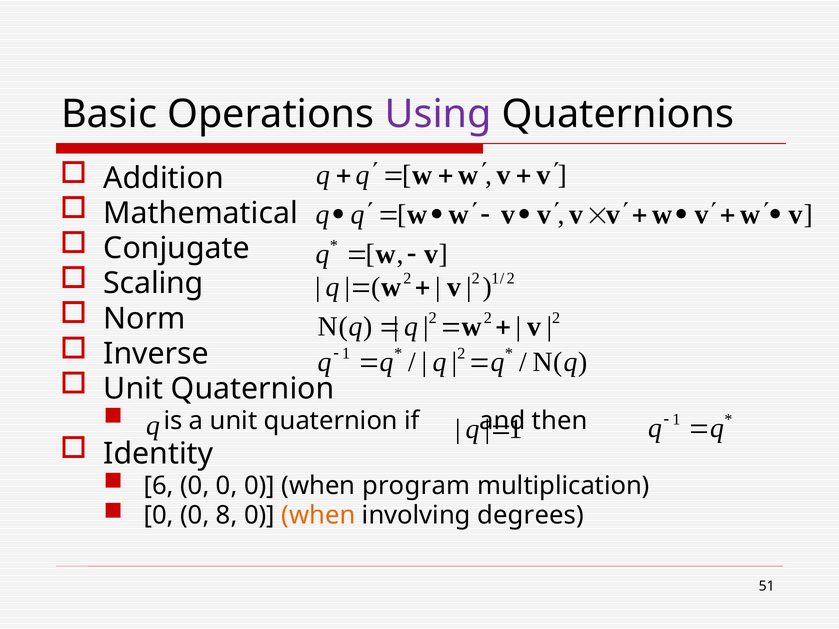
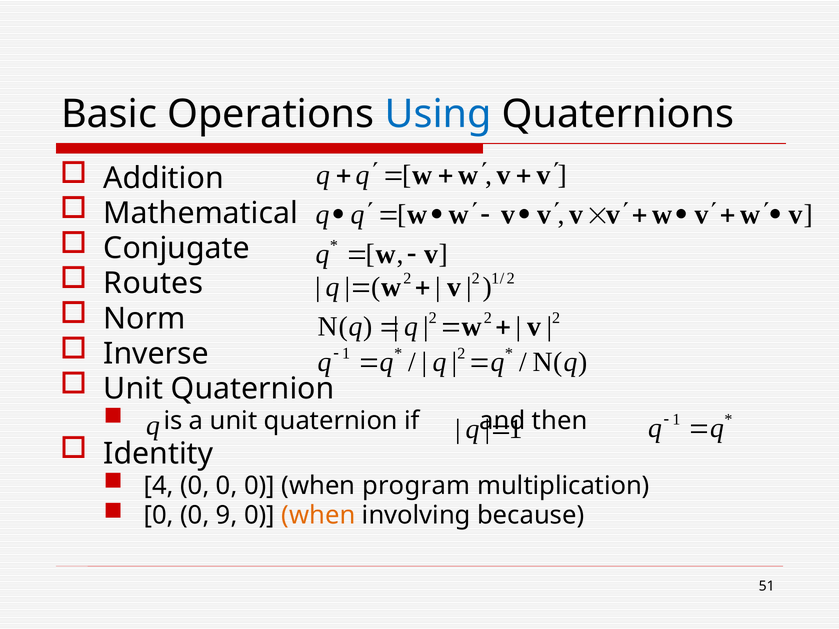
Using colour: purple -> blue
Scaling: Scaling -> Routes
6: 6 -> 4
8: 8 -> 9
degrees: degrees -> because
